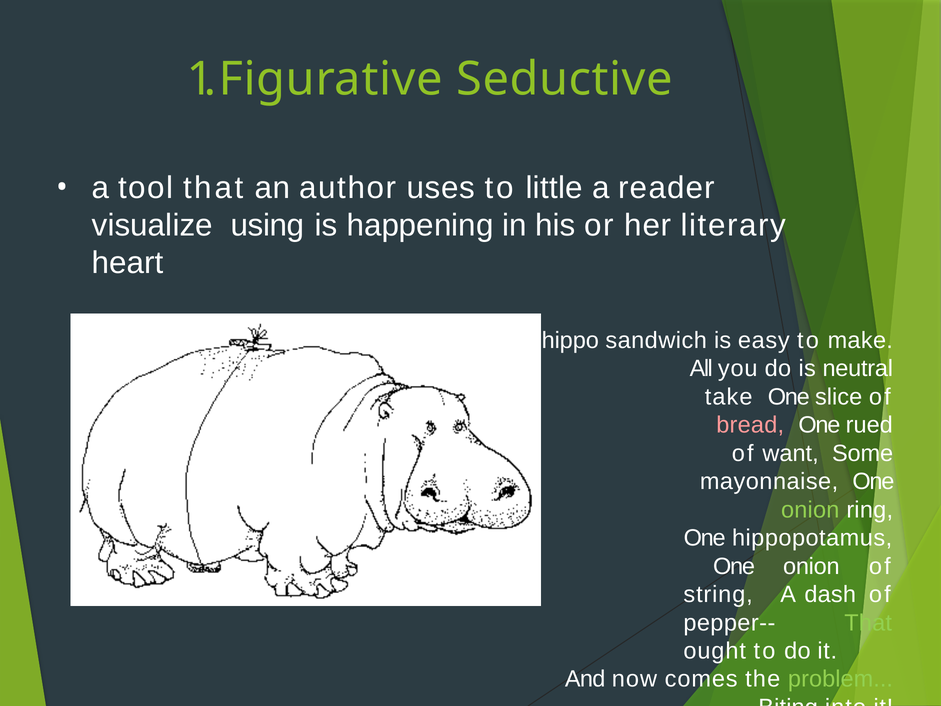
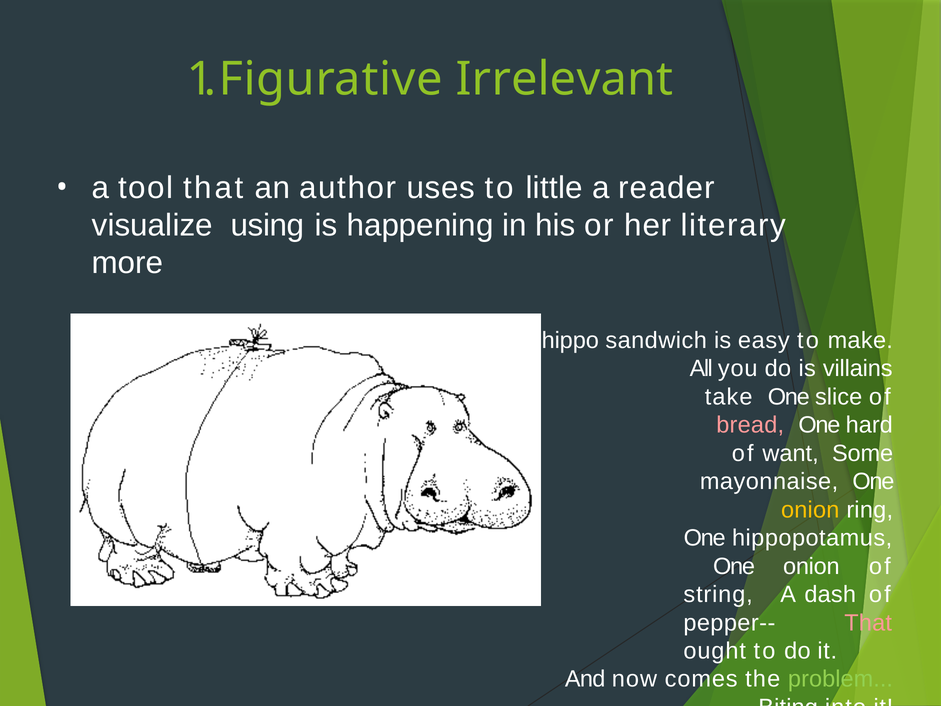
Seductive: Seductive -> Irrelevant
heart: heart -> more
neutral: neutral -> villains
rued: rued -> hard
onion at (810, 510) colour: light green -> yellow
That at (868, 623) colour: light green -> pink
